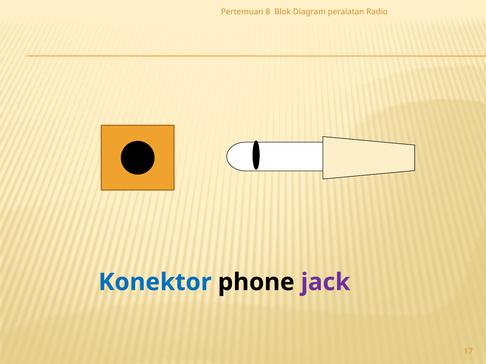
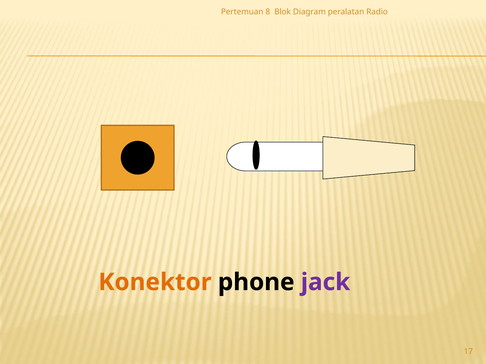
Konektor colour: blue -> orange
